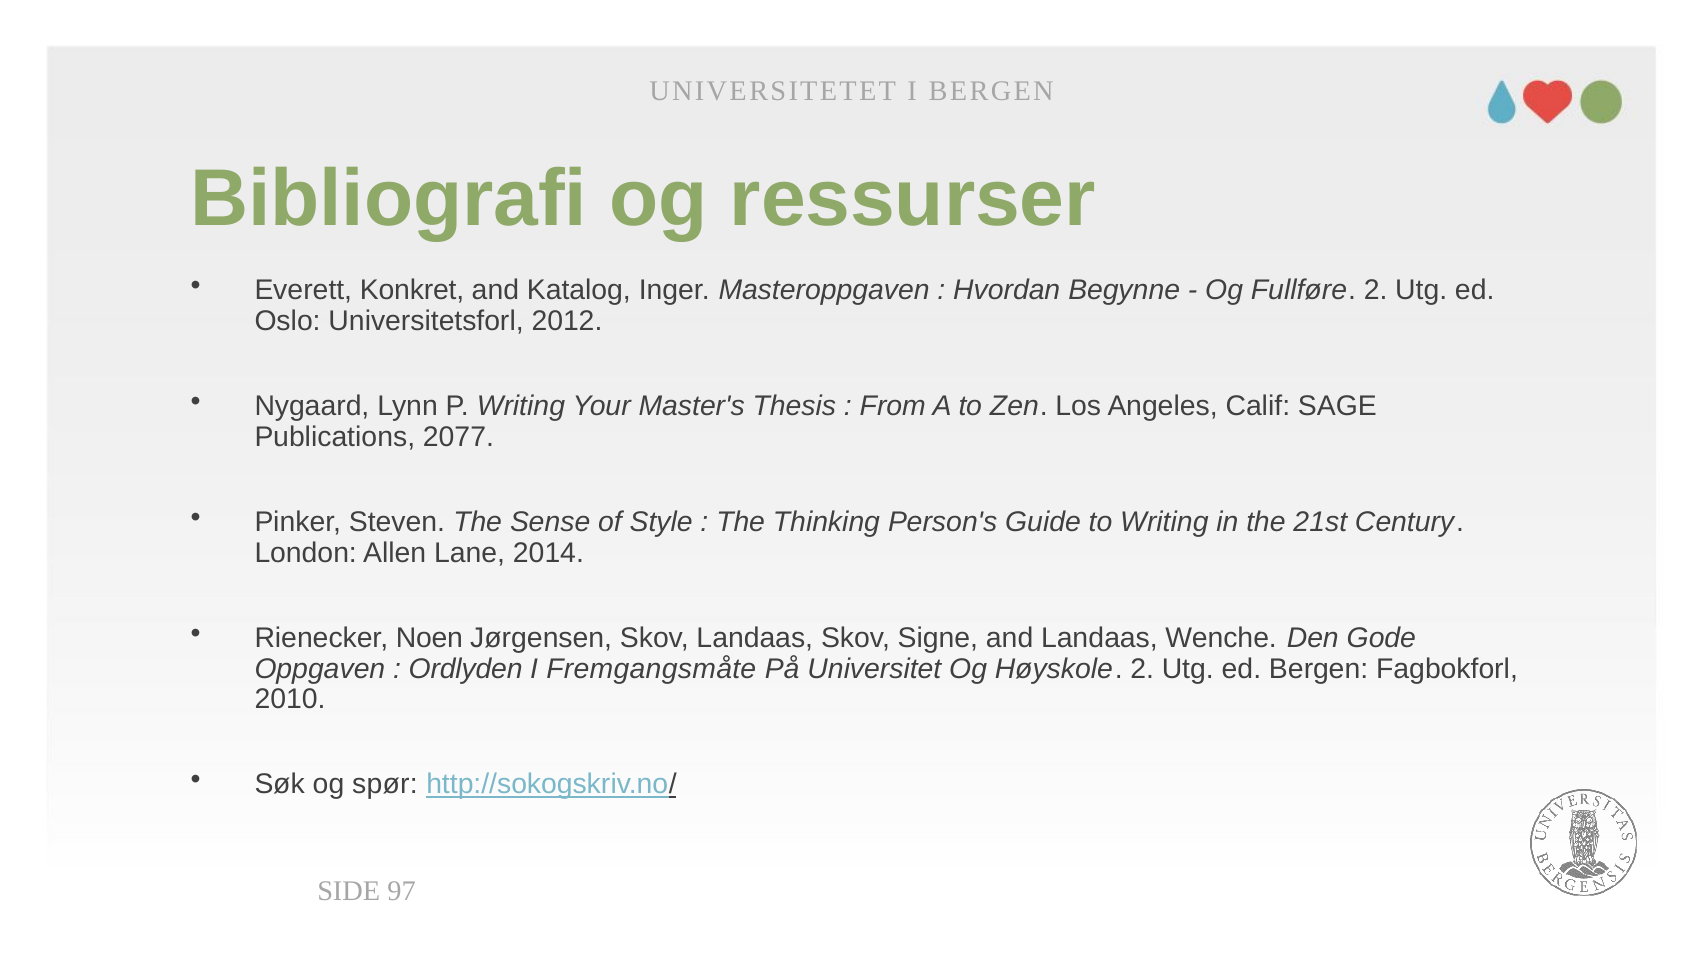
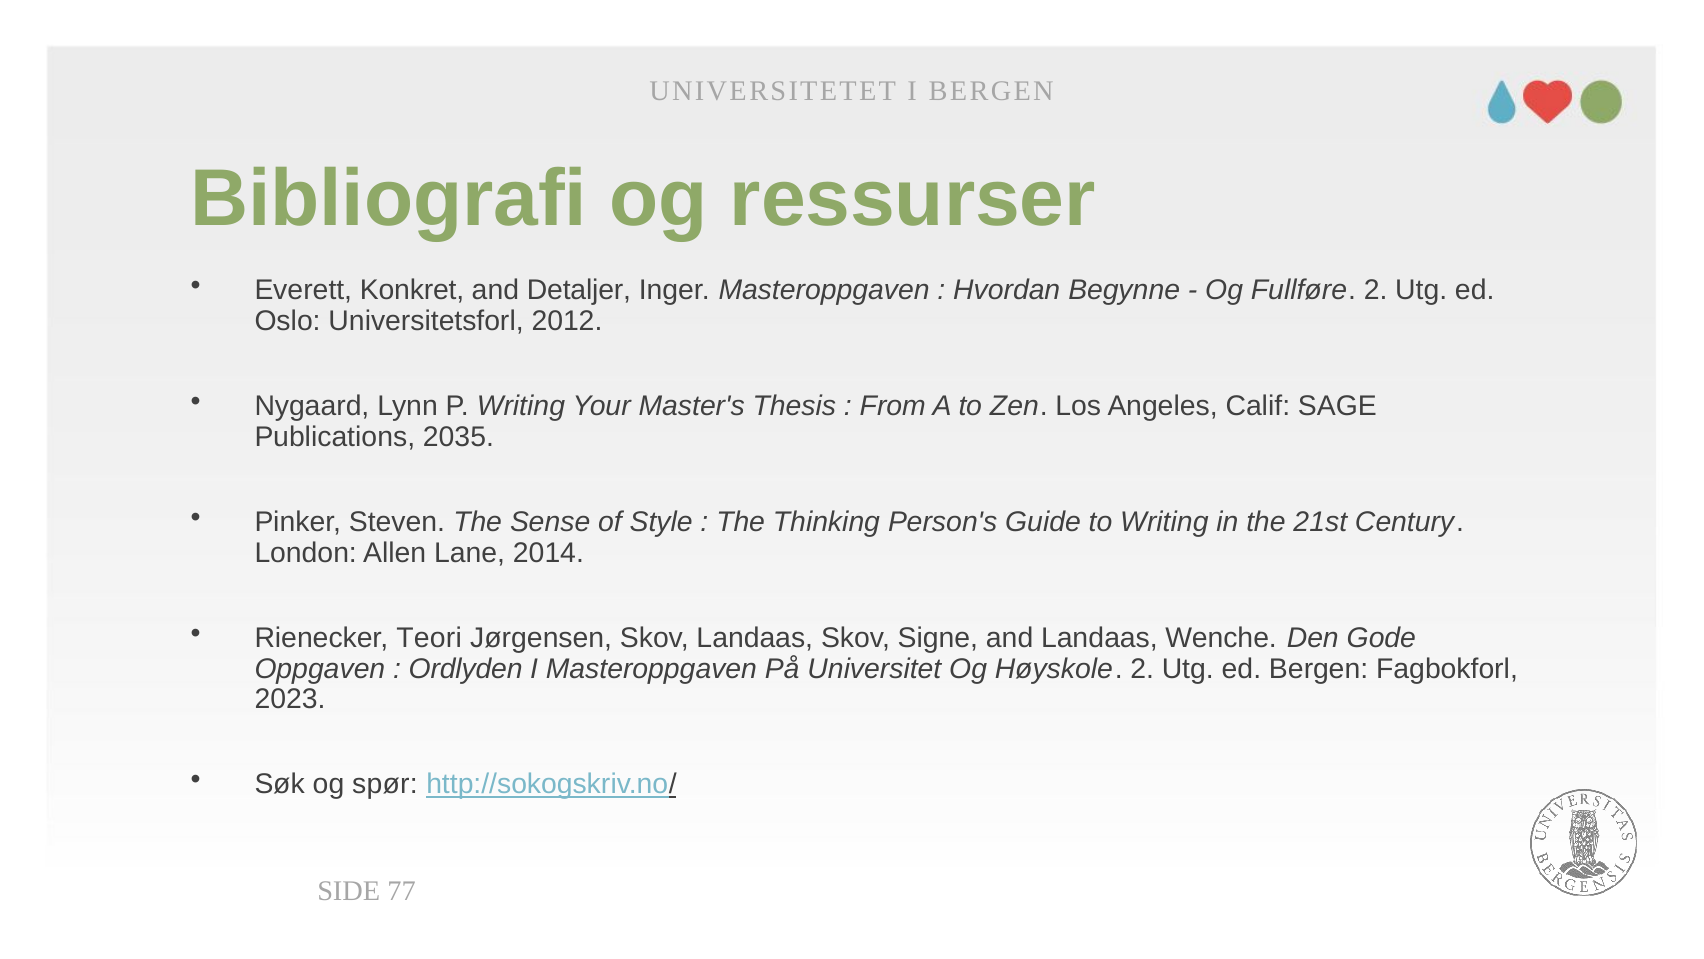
Katalog: Katalog -> Detaljer
2077: 2077 -> 2035
Noen: Noen -> Teori
I Fremgangsmåte: Fremgangsmåte -> Masteroppgaven
2010: 2010 -> 2023
97: 97 -> 77
